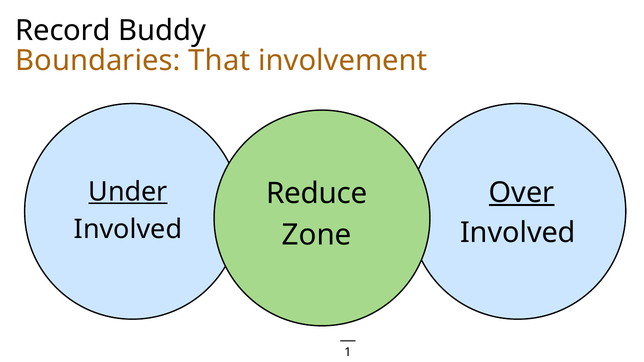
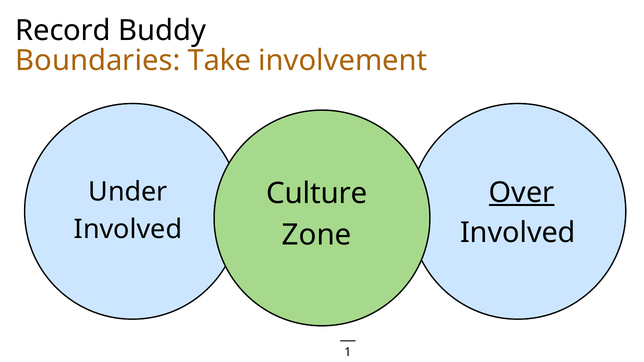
That: That -> Take
Under underline: present -> none
Reduce: Reduce -> Culture
